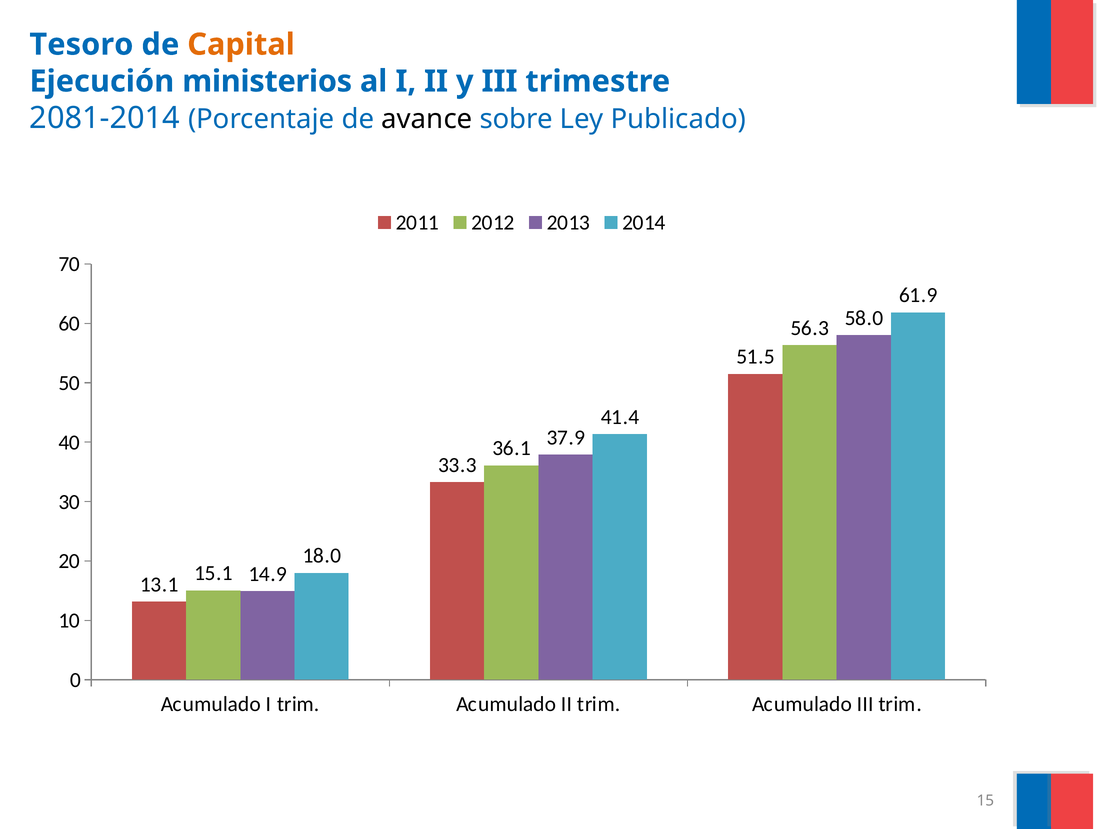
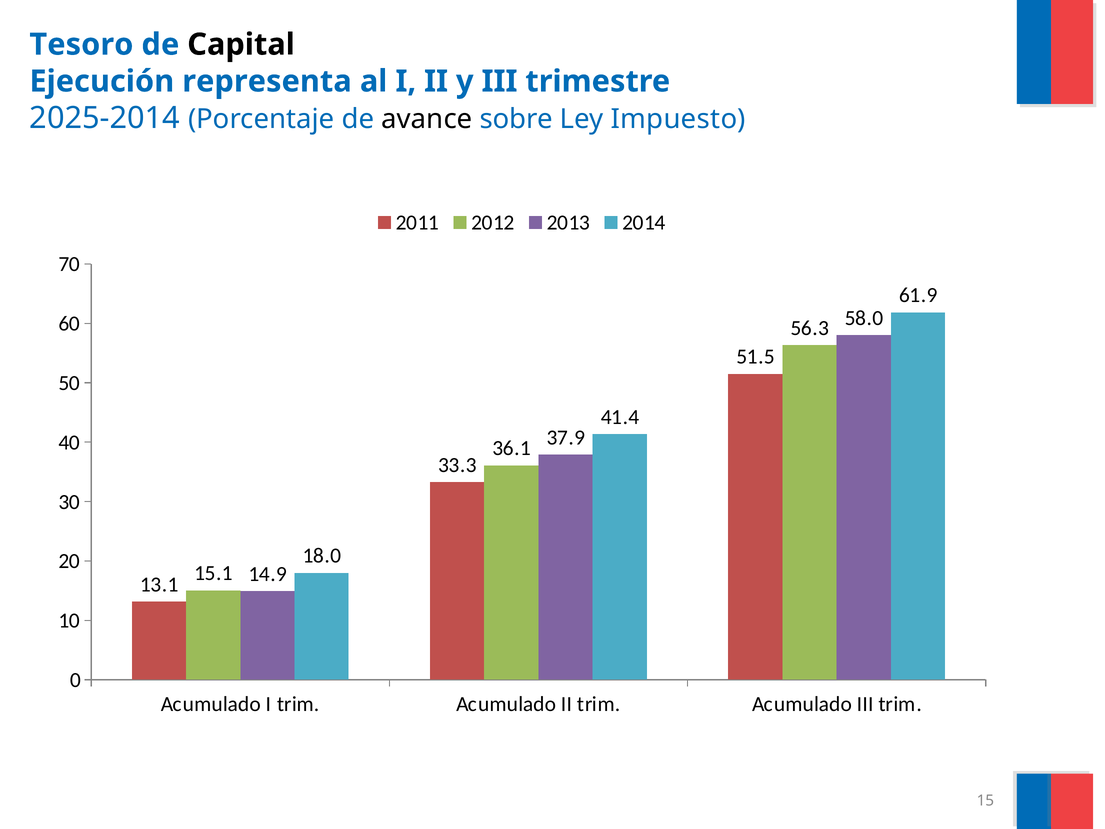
Capital colour: orange -> black
ministerios: ministerios -> representa
2081-2014: 2081-2014 -> 2025-2014
Publicado: Publicado -> Impuesto
